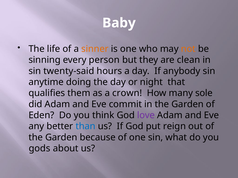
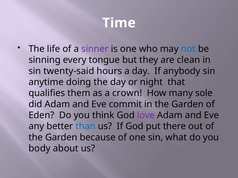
Baby: Baby -> Time
sinner colour: orange -> purple
not colour: orange -> blue
person: person -> tongue
reign: reign -> there
gods: gods -> body
